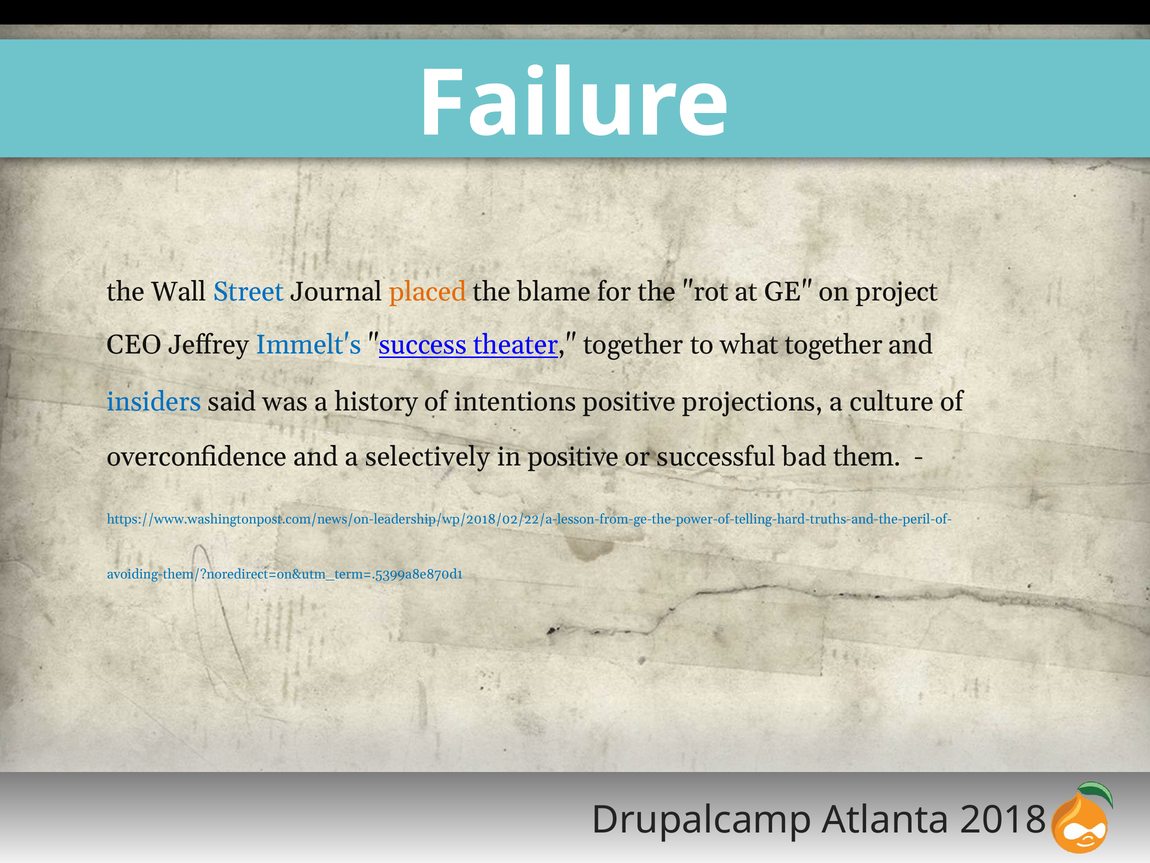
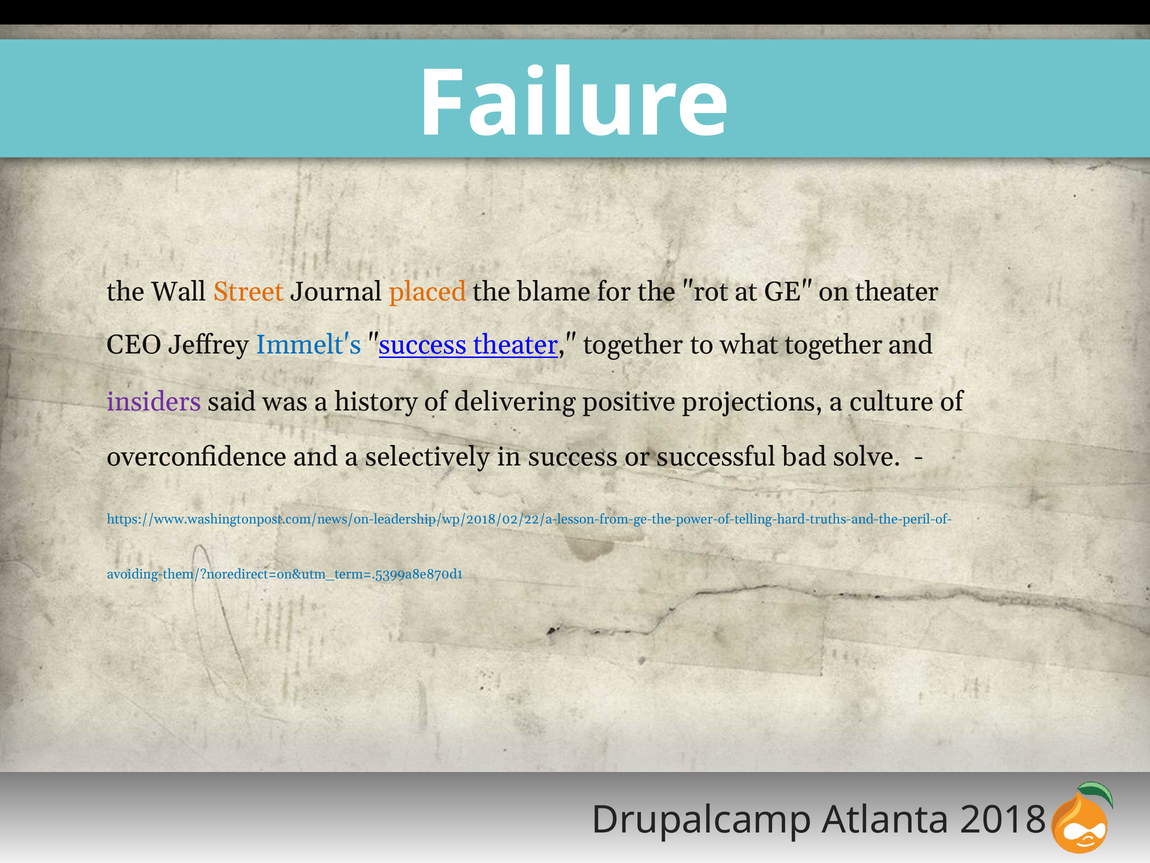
Street colour: blue -> orange
on project: project -> theater
insiders colour: blue -> purple
intentions: intentions -> delivering
in positive: positive -> success
them: them -> solve
